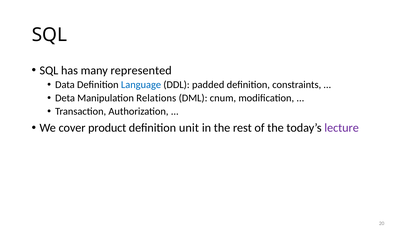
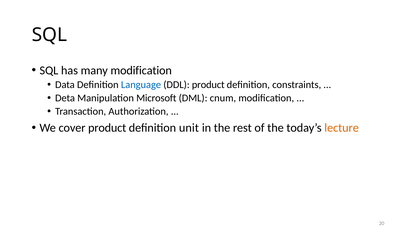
many represented: represented -> modification
DDL padded: padded -> product
Relations: Relations -> Microsoft
lecture colour: purple -> orange
